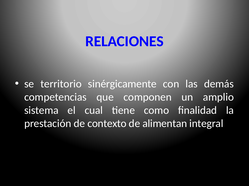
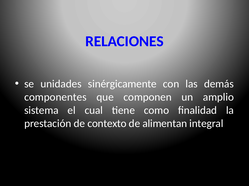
territorio: territorio -> unidades
competencias: competencias -> componentes
